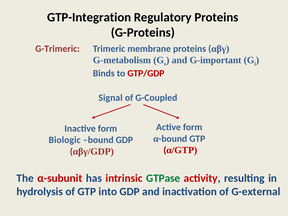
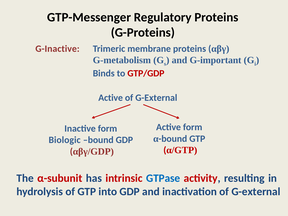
GTP-Integration: GTP-Integration -> GTP-Messenger
G-Trimeric: G-Trimeric -> G-Inactive
Signal at (111, 98): Signal -> Active
G-Coupled at (156, 98): G-Coupled -> G-External
GTPase colour: green -> blue
